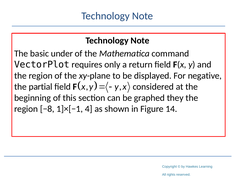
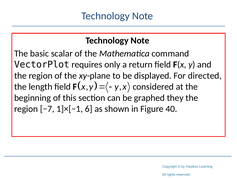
under: under -> scalar
negative: negative -> directed
partial: partial -> length
−8: −8 -> −7
4: 4 -> 6
14: 14 -> 40
